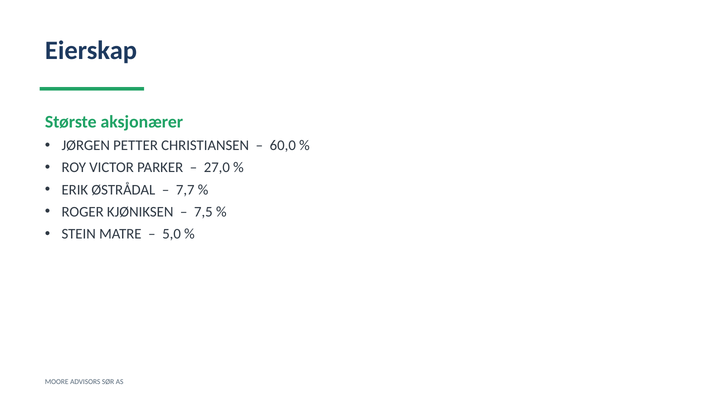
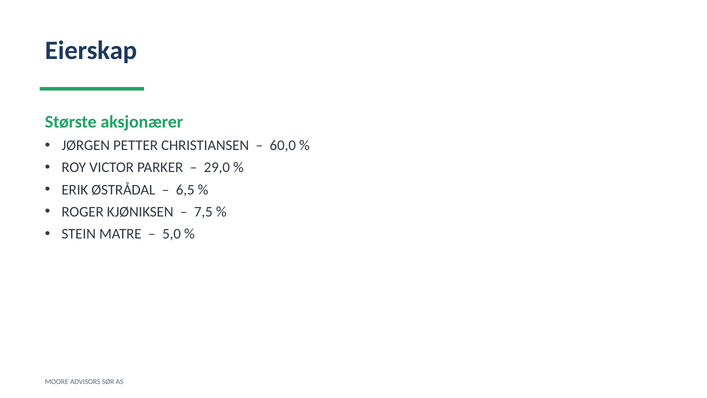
27,0: 27,0 -> 29,0
7,7: 7,7 -> 6,5
